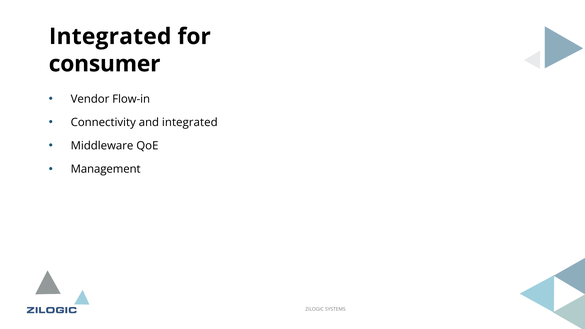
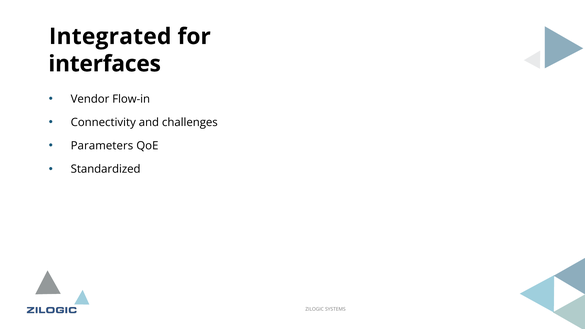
consumer: consumer -> interfaces
and integrated: integrated -> challenges
Middleware: Middleware -> Parameters
Management: Management -> Standardized
